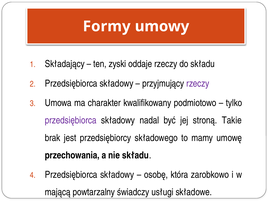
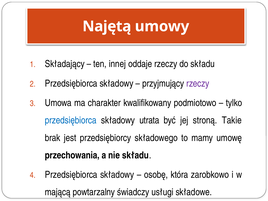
Formy: Formy -> Najętą
zyski: zyski -> innej
przedsiębiorca at (71, 120) colour: purple -> blue
nadal: nadal -> utrata
